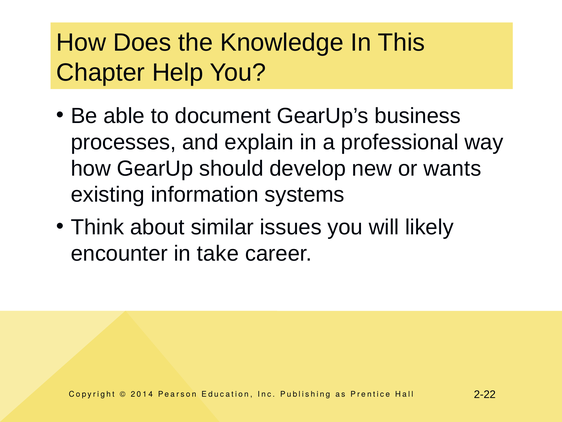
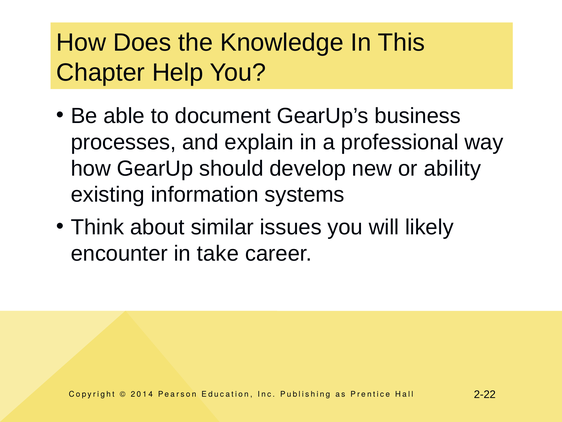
wants: wants -> ability
